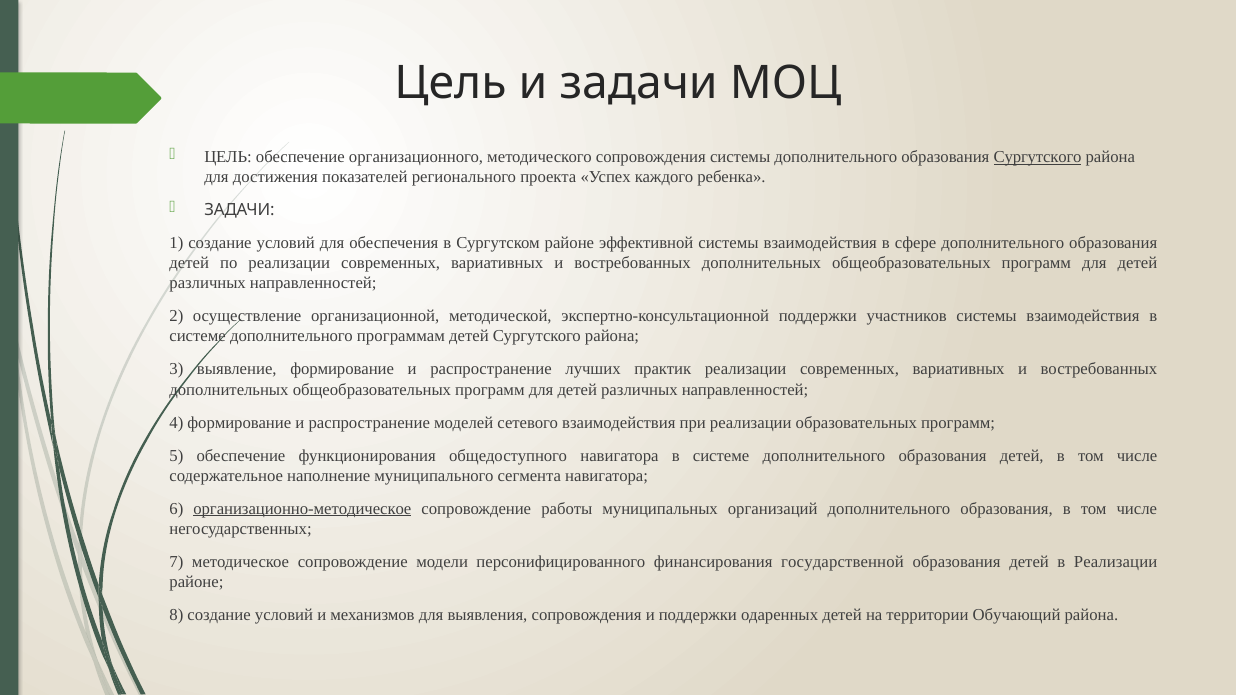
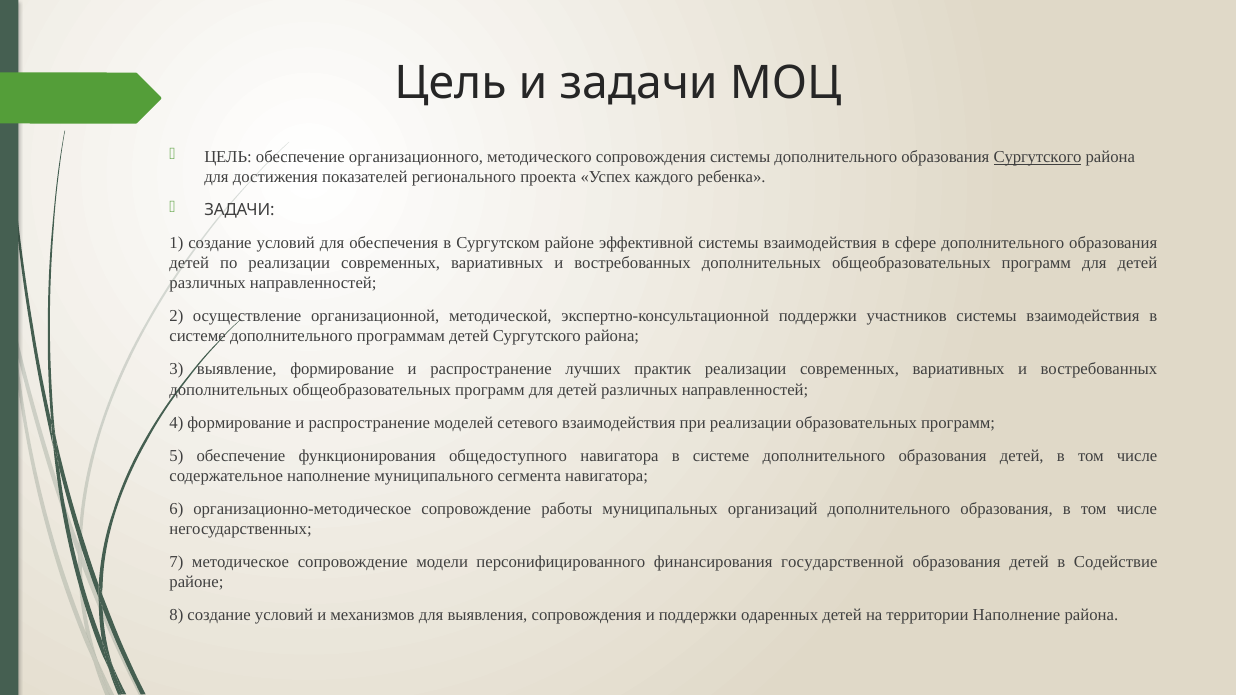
организационно-методическое underline: present -> none
в Реализации: Реализации -> Содействие
территории Обучающий: Обучающий -> Наполнение
